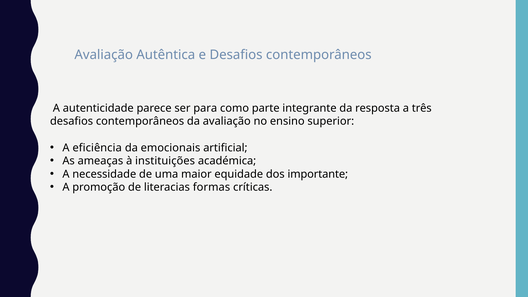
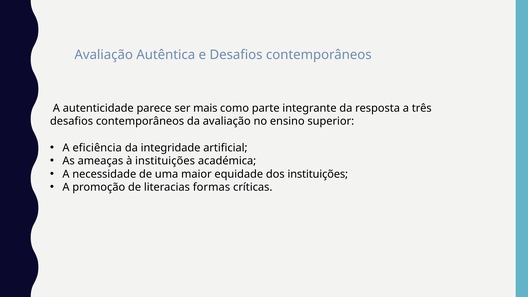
para: para -> mais
emocionais: emocionais -> integridade
dos importante: importante -> instituições
